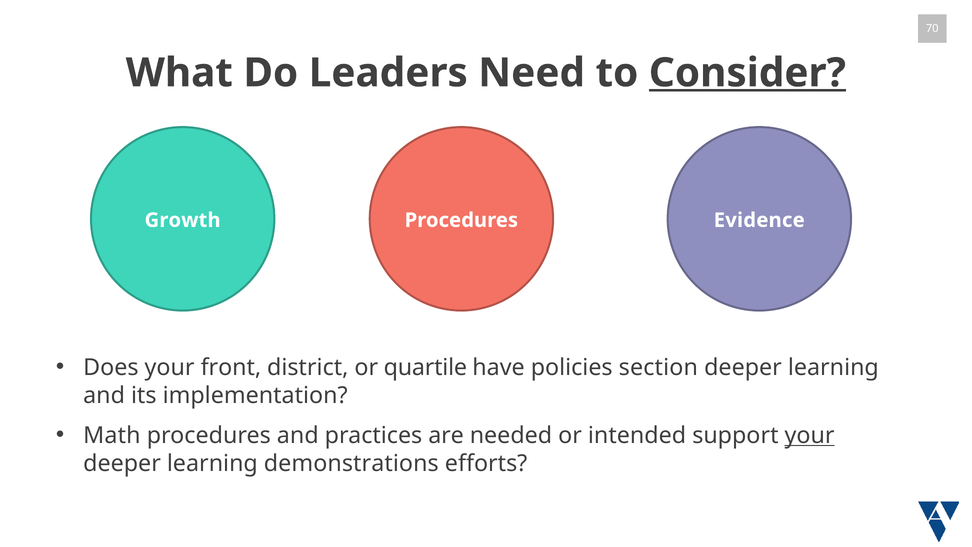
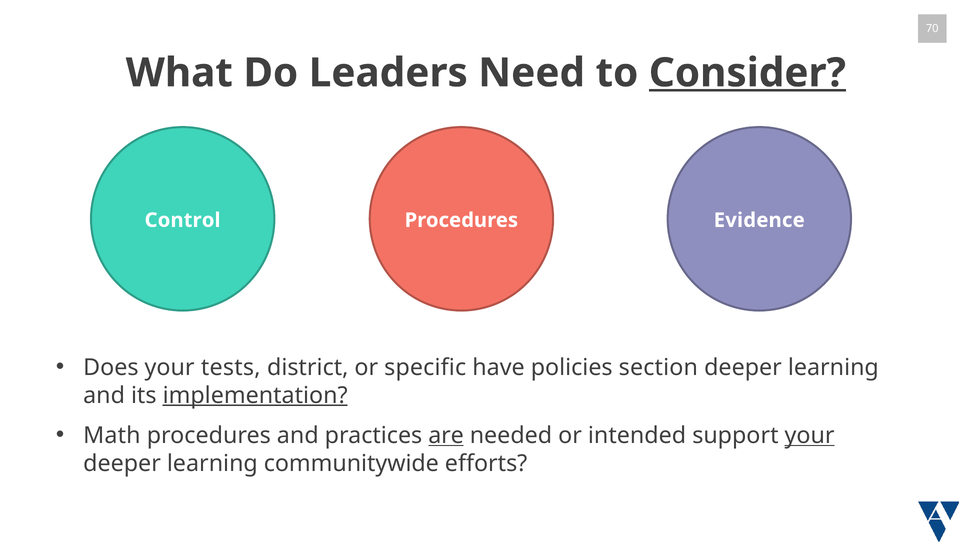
Growth: Growth -> Control
front: front -> tests
quartile: quartile -> specific
implementation underline: none -> present
are underline: none -> present
demonstrations: demonstrations -> communitywide
